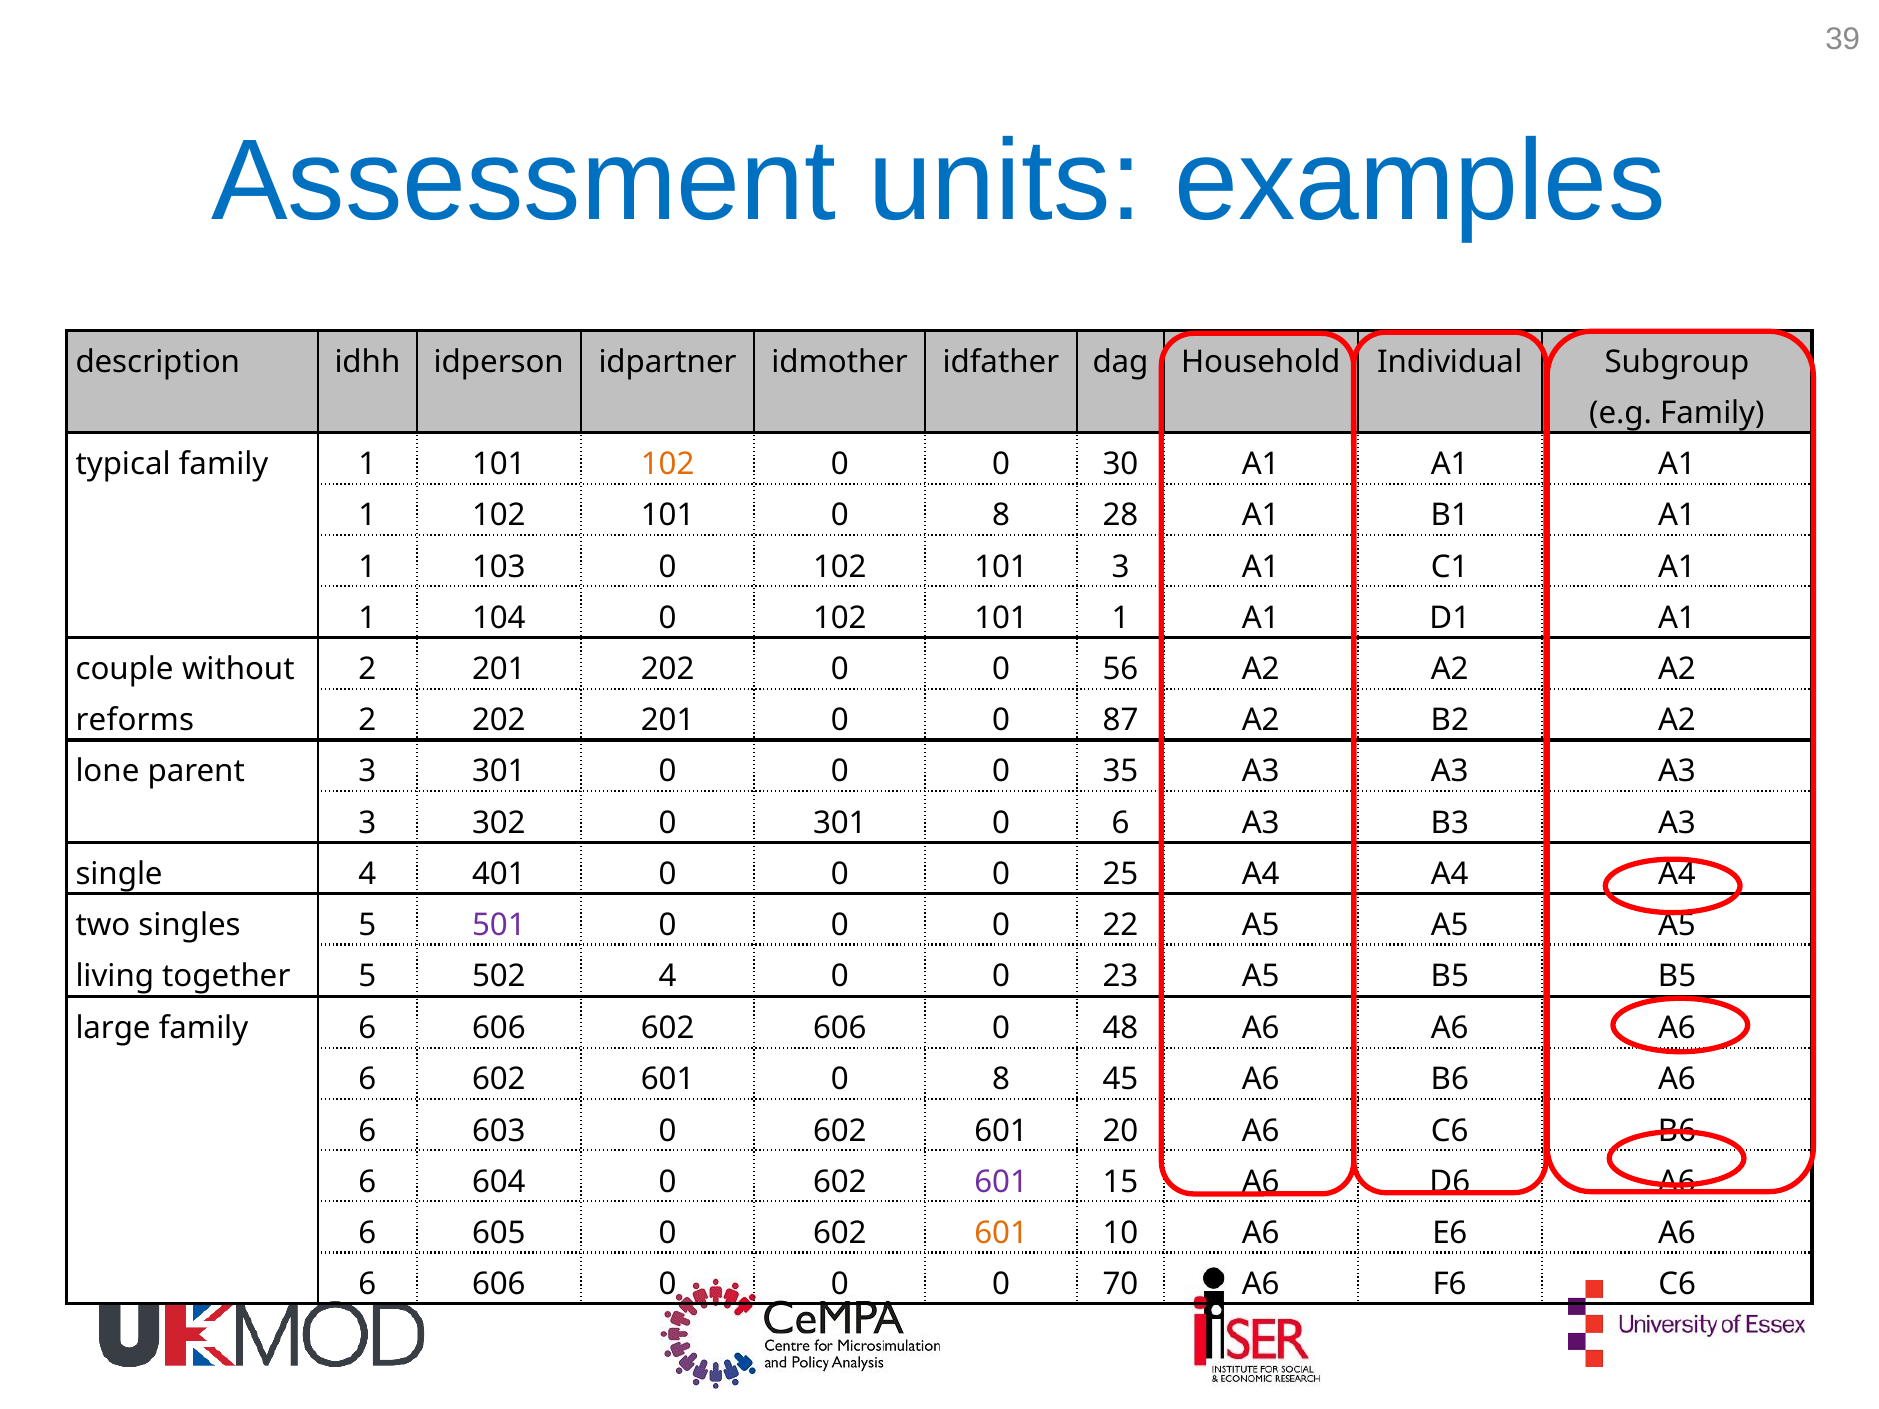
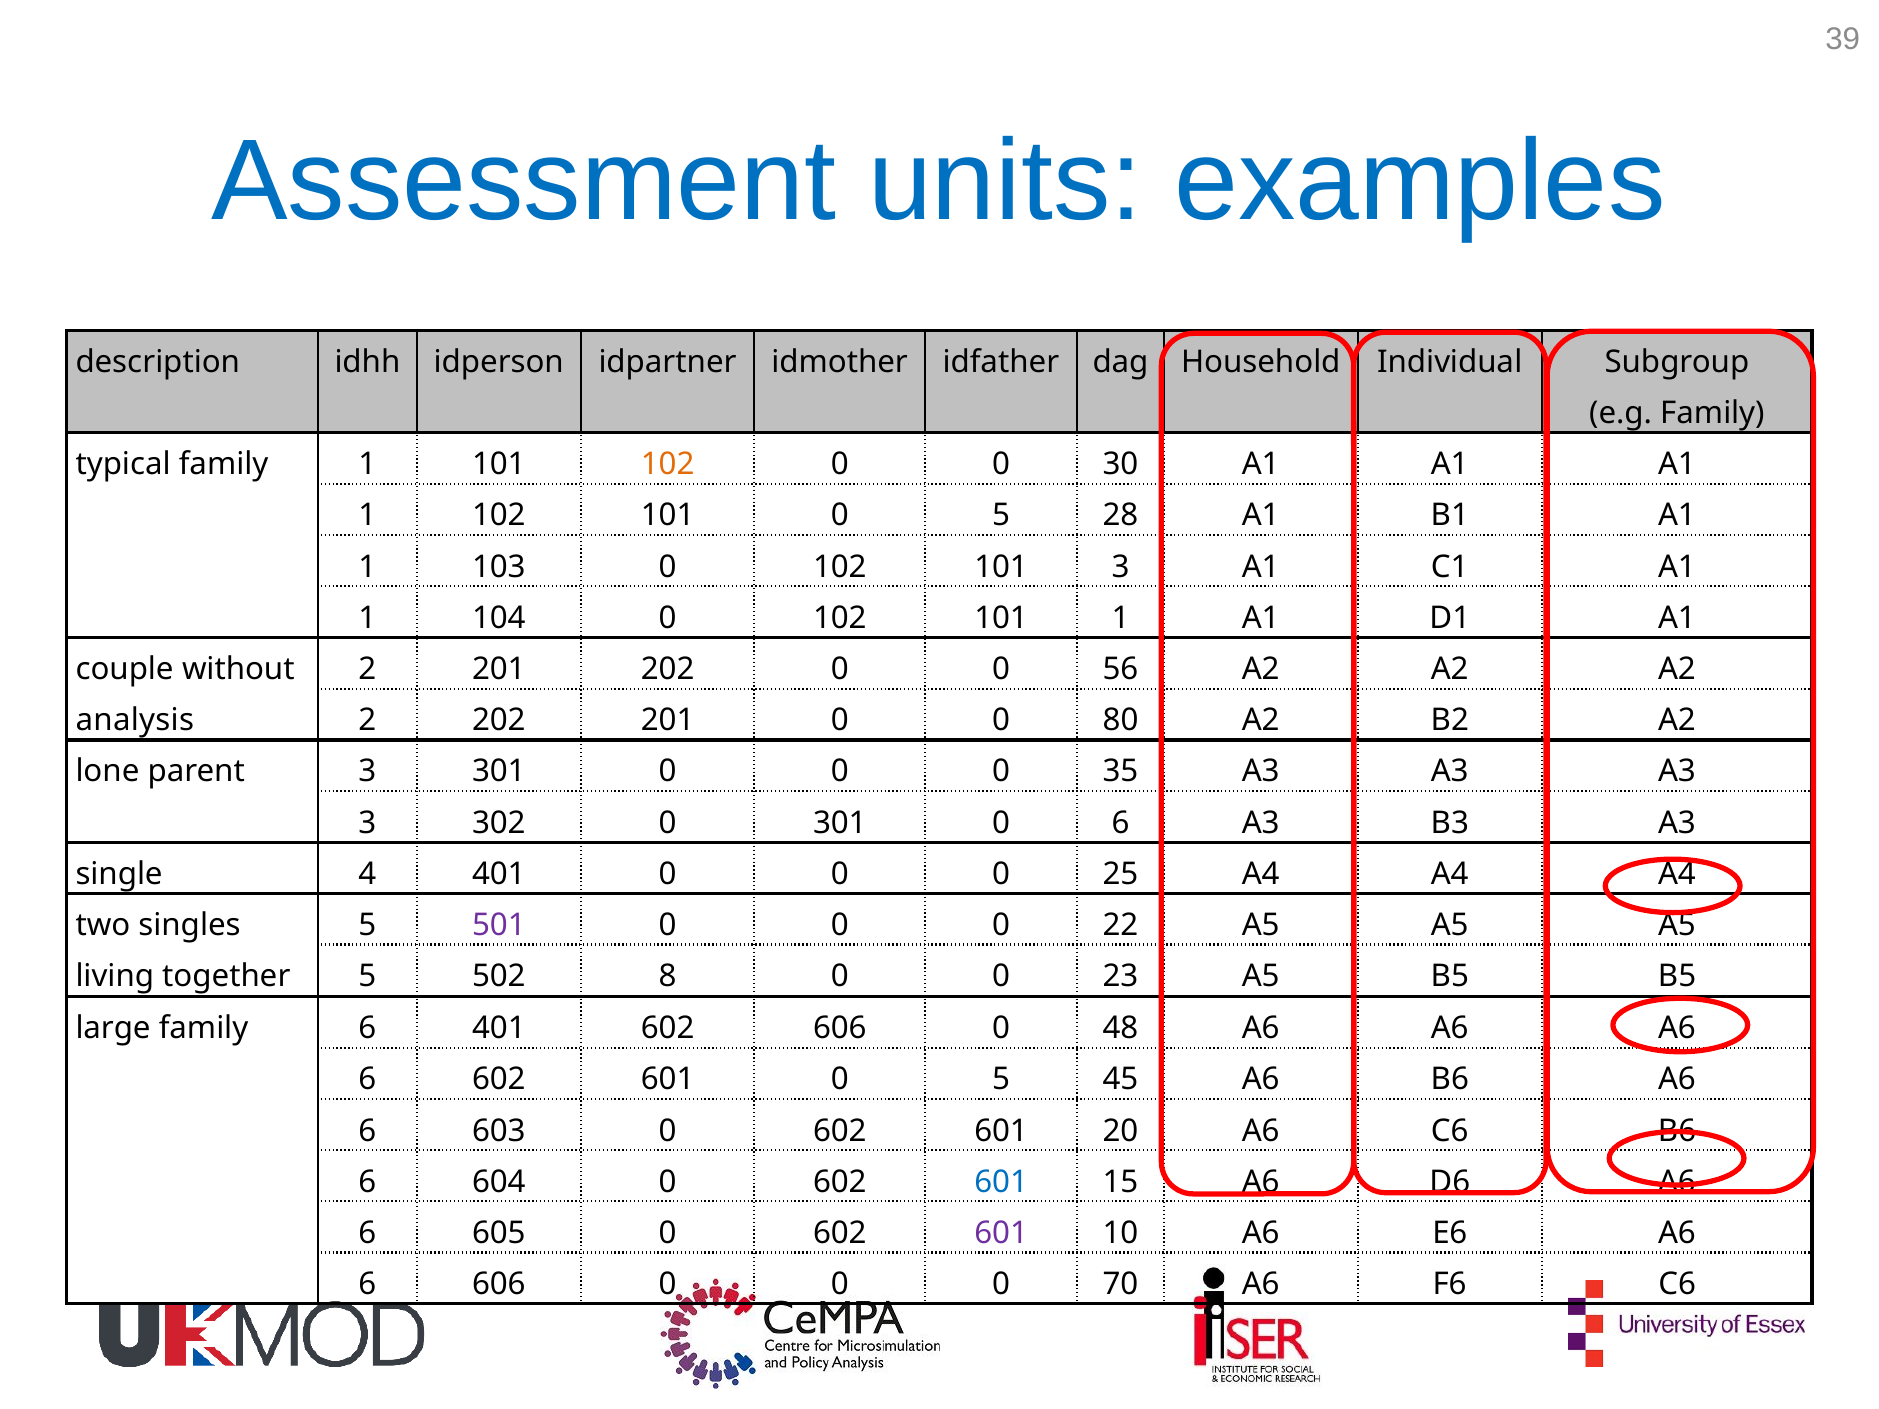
101 0 8: 8 -> 5
reforms: reforms -> analysis
87: 87 -> 80
502 4: 4 -> 8
family 6 606: 606 -> 401
601 0 8: 8 -> 5
601 at (1001, 1182) colour: purple -> blue
601 at (1001, 1233) colour: orange -> purple
